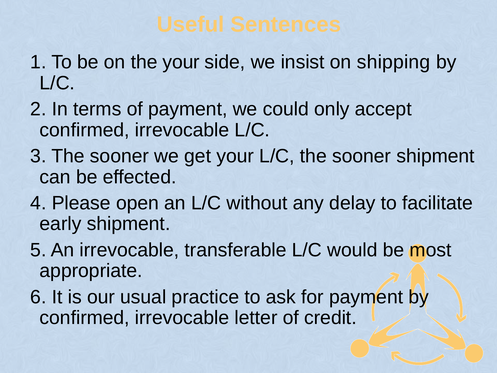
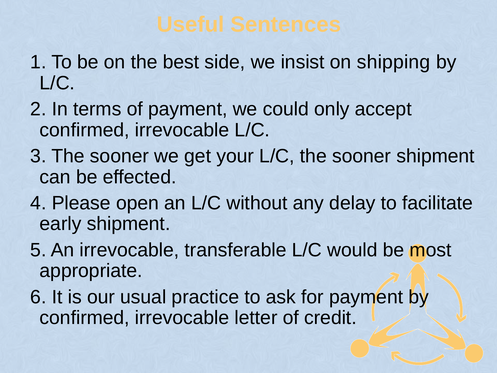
the your: your -> best
